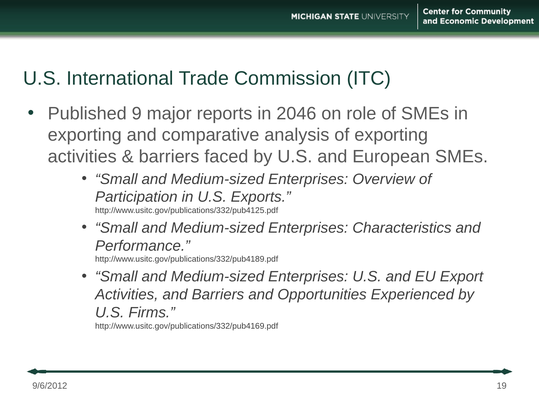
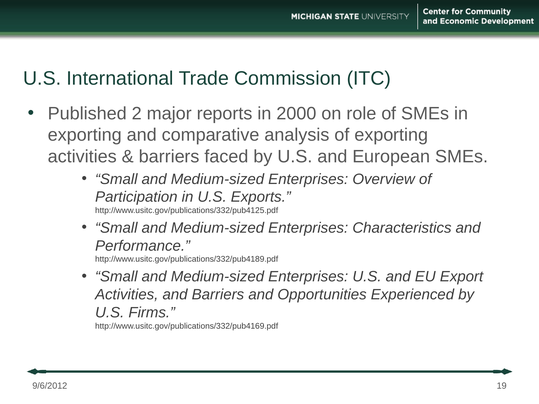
9: 9 -> 2
2046: 2046 -> 2000
